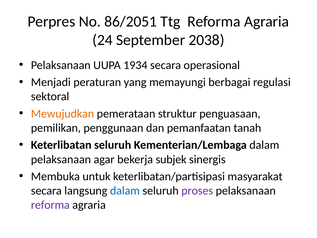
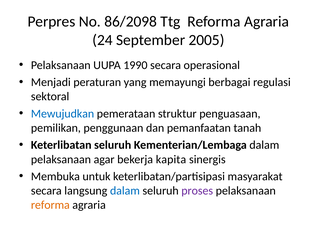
86/2051: 86/2051 -> 86/2098
2038: 2038 -> 2005
1934: 1934 -> 1990
Mewujudkan colour: orange -> blue
subjek: subjek -> kapita
reforma at (50, 205) colour: purple -> orange
